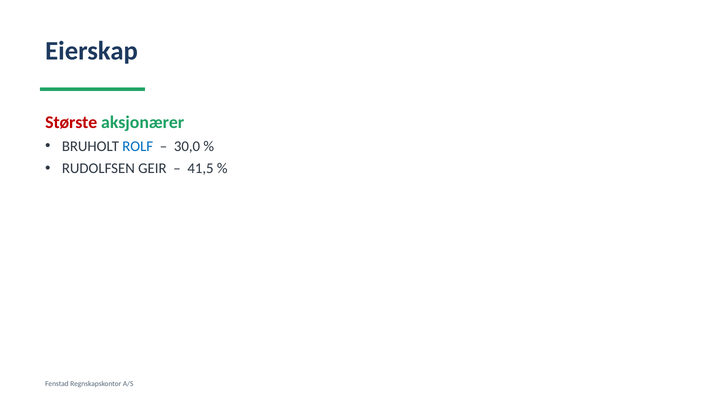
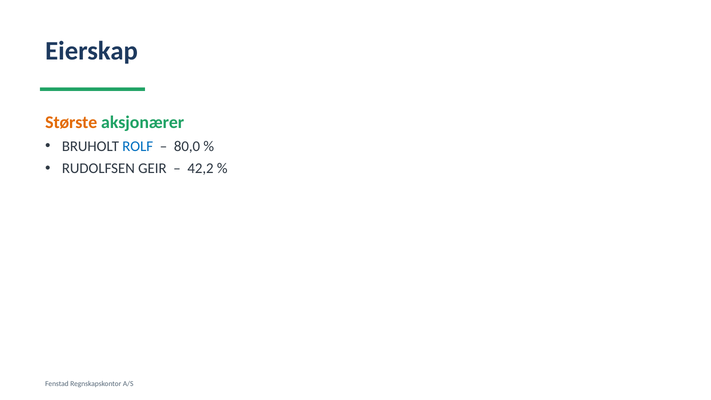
Største colour: red -> orange
30,0: 30,0 -> 80,0
41,5: 41,5 -> 42,2
